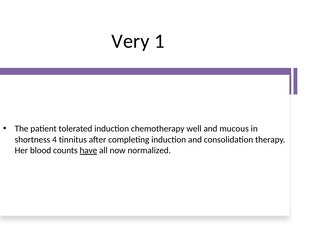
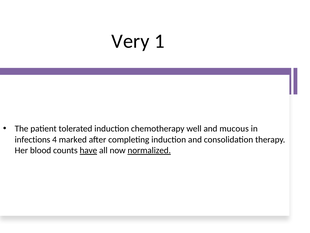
shortness: shortness -> infections
tinnitus: tinnitus -> marked
normalized underline: none -> present
